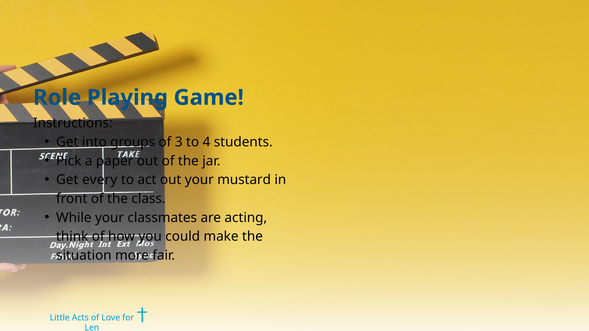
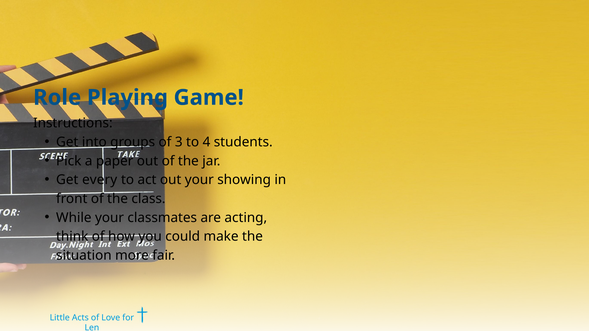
mustard: mustard -> showing
